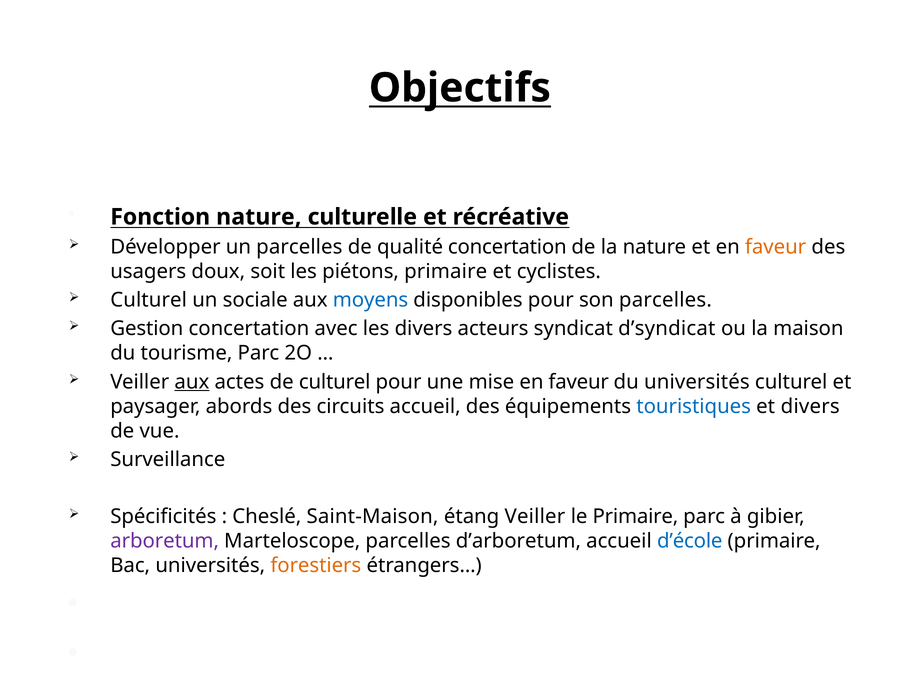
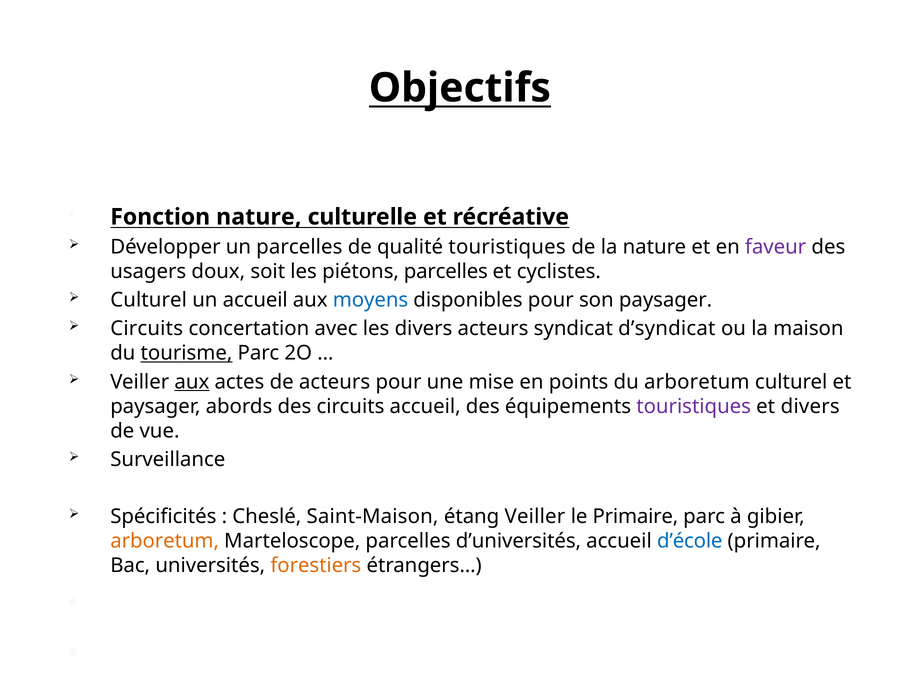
qualité concertation: concertation -> touristiques
faveur at (776, 247) colour: orange -> purple
piétons primaire: primaire -> parcelles
un sociale: sociale -> accueil
son parcelles: parcelles -> paysager
Gestion at (147, 329): Gestion -> Circuits
tourisme underline: none -> present
de culturel: culturel -> acteurs
mise en faveur: faveur -> points
du universités: universités -> arboretum
touristiques at (694, 406) colour: blue -> purple
arboretum at (165, 541) colour: purple -> orange
d’arboretum: d’arboretum -> d’universités
